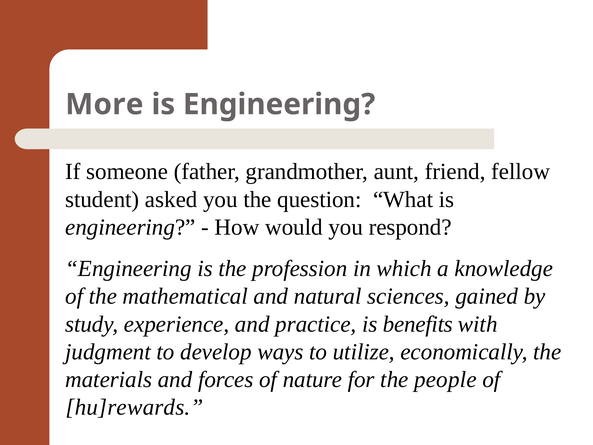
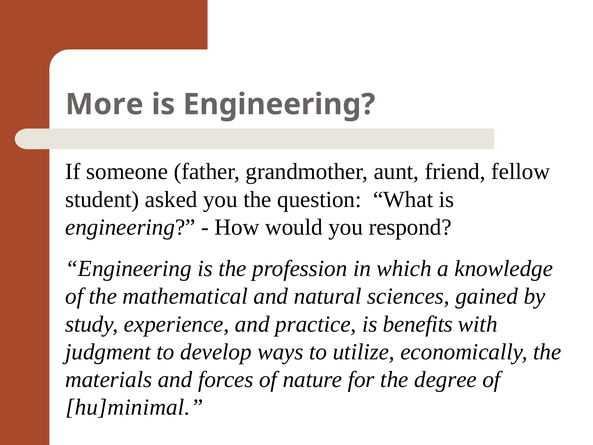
people: people -> degree
hu]rewards: hu]rewards -> hu]minimal
